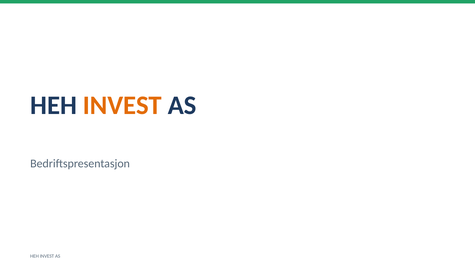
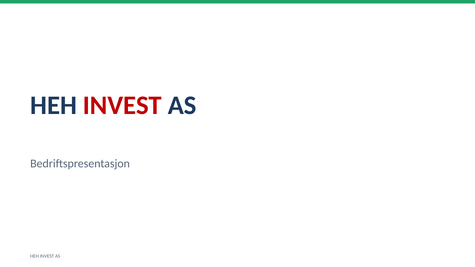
INVEST at (122, 105) colour: orange -> red
